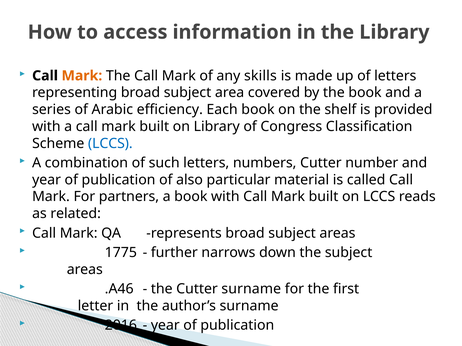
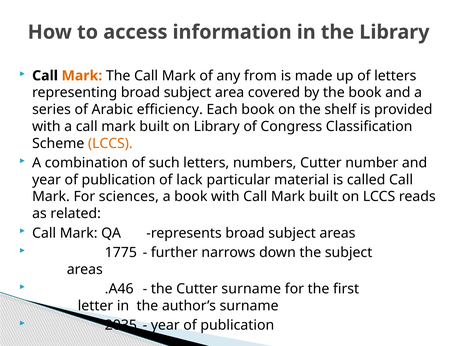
skills: skills -> from
LCCS at (110, 144) colour: blue -> orange
also: also -> lack
partners: partners -> sciences
2016: 2016 -> 2035
